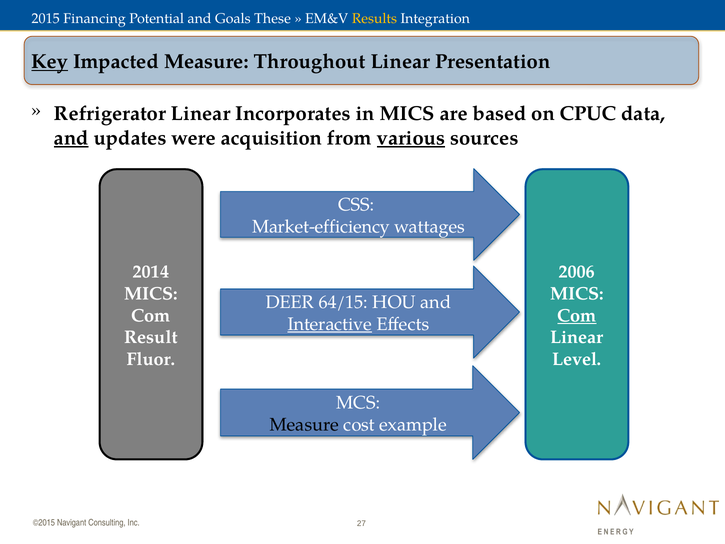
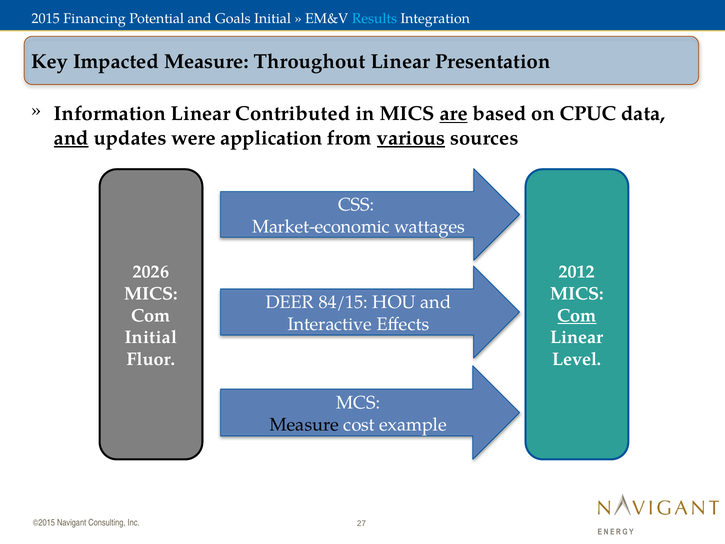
Goals These: These -> Initial
Results colour: yellow -> light blue
Key underline: present -> none
Refrigerator: Refrigerator -> Information
Incorporates: Incorporates -> Contributed
are underline: none -> present
acquisition: acquisition -> application
Market-efficiency: Market-efficiency -> Market-economic
2014: 2014 -> 2026
2006: 2006 -> 2012
64/15: 64/15 -> 84/15
Interactive underline: present -> none
Result at (151, 337): Result -> Initial
